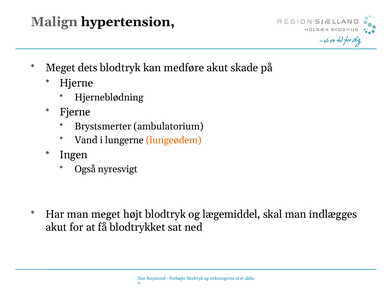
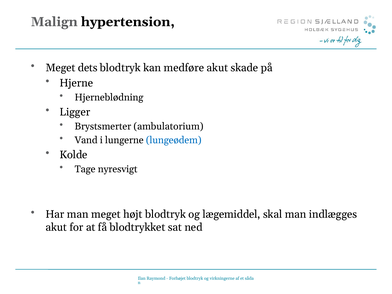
Fjerne: Fjerne -> Ligger
lungeødem colour: orange -> blue
Ingen: Ingen -> Kolde
Også: Også -> Tage
